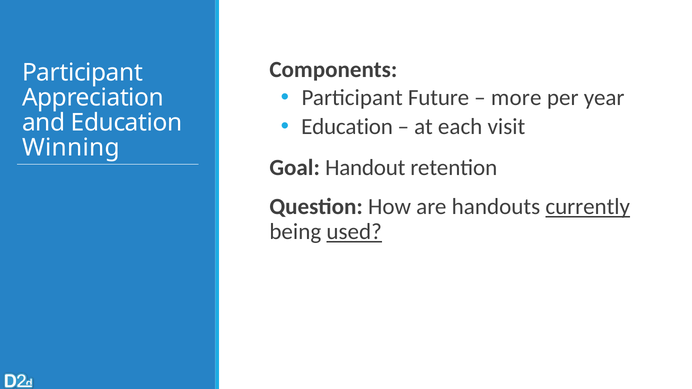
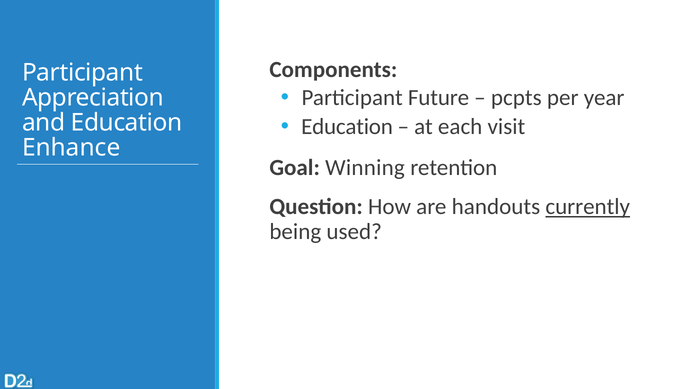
more: more -> pcpts
Winning: Winning -> Enhance
Handout: Handout -> Winning
used underline: present -> none
